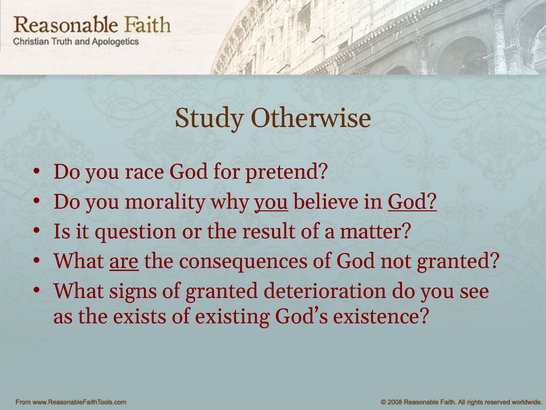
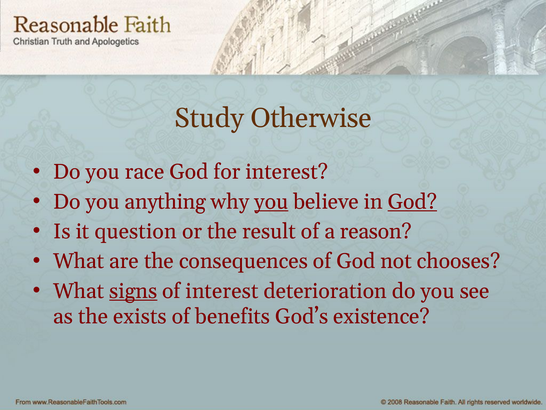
for pretend: pretend -> interest
morality: morality -> anything
matter: matter -> reason
are underline: present -> none
not granted: granted -> chooses
signs underline: none -> present
of granted: granted -> interest
existing: existing -> benefits
